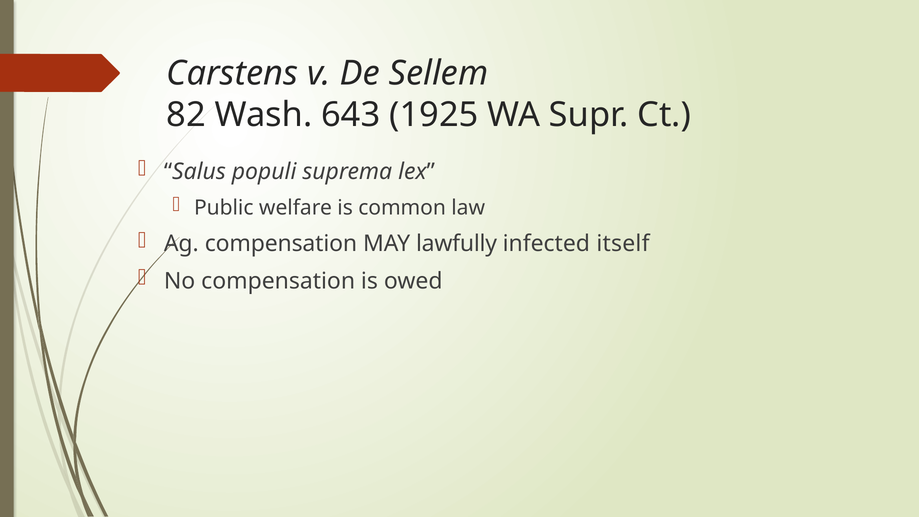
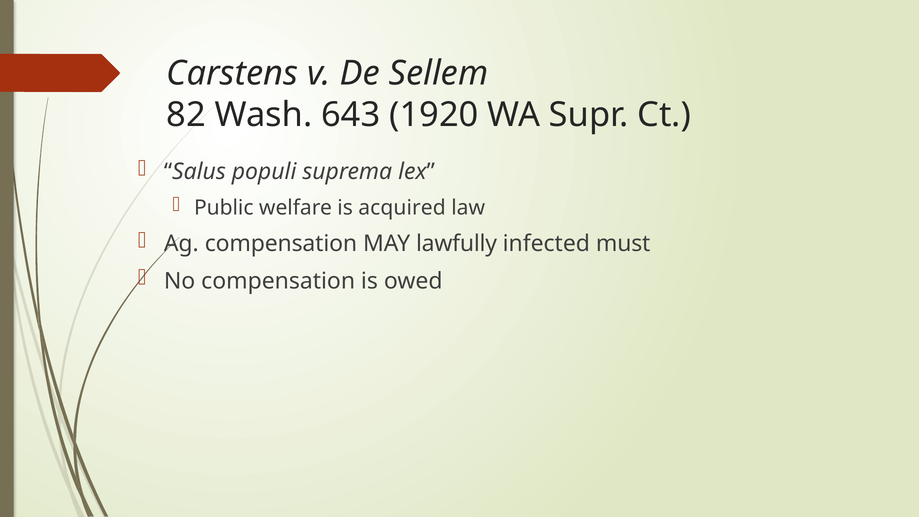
1925: 1925 -> 1920
common: common -> acquired
itself: itself -> must
